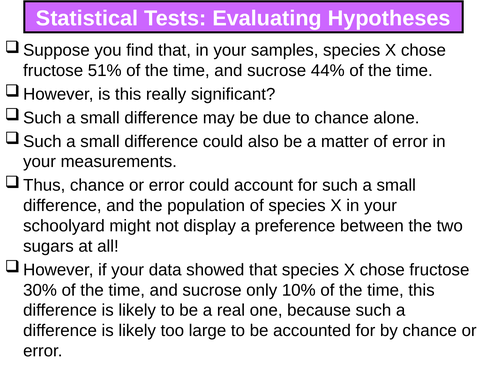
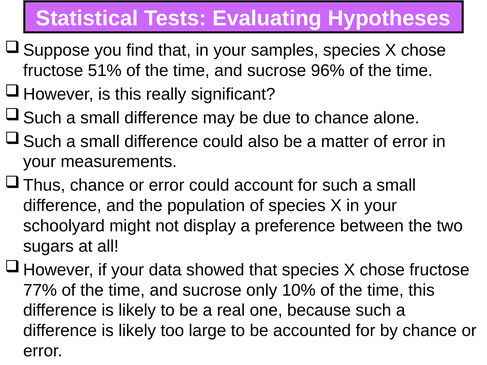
44%: 44% -> 96%
30%: 30% -> 77%
